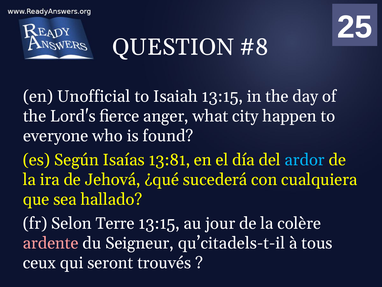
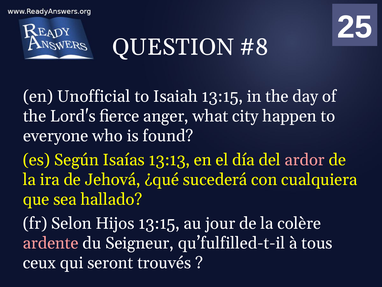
13:81: 13:81 -> 13:13
ardor colour: light blue -> pink
Terre: Terre -> Hijos
qu’citadels-t-il: qu’citadels-t-il -> qu’fulfilled-t-il
